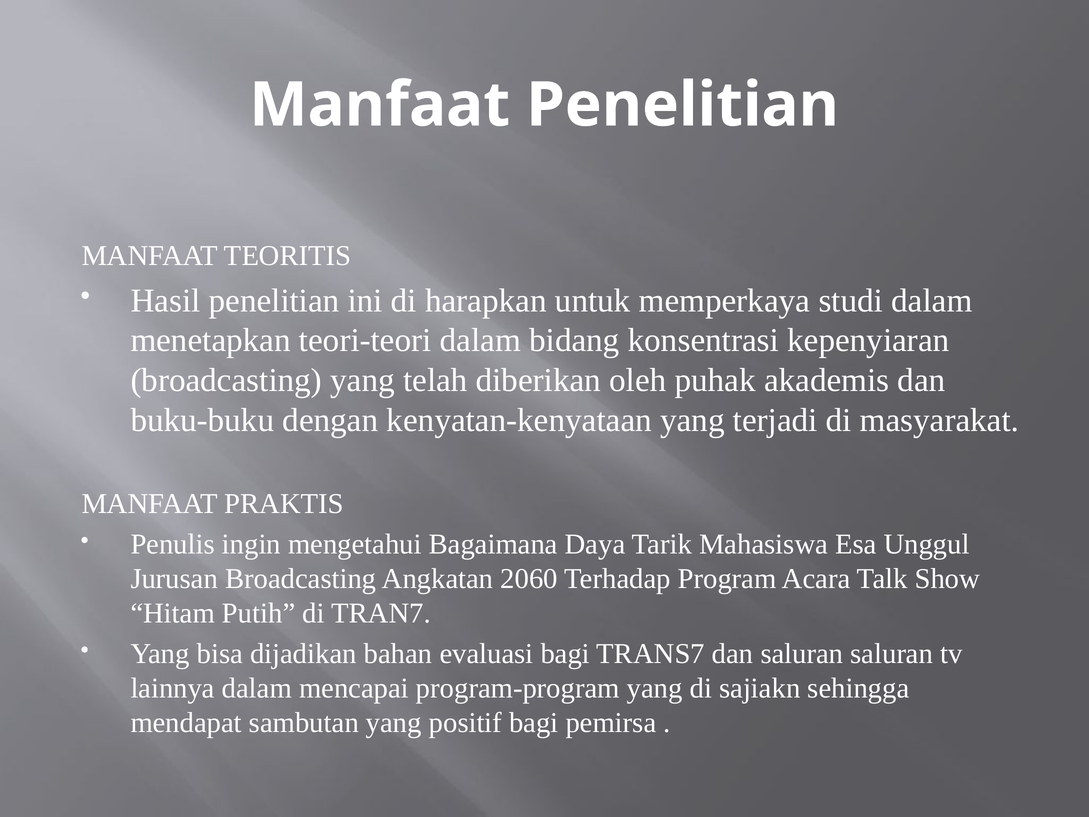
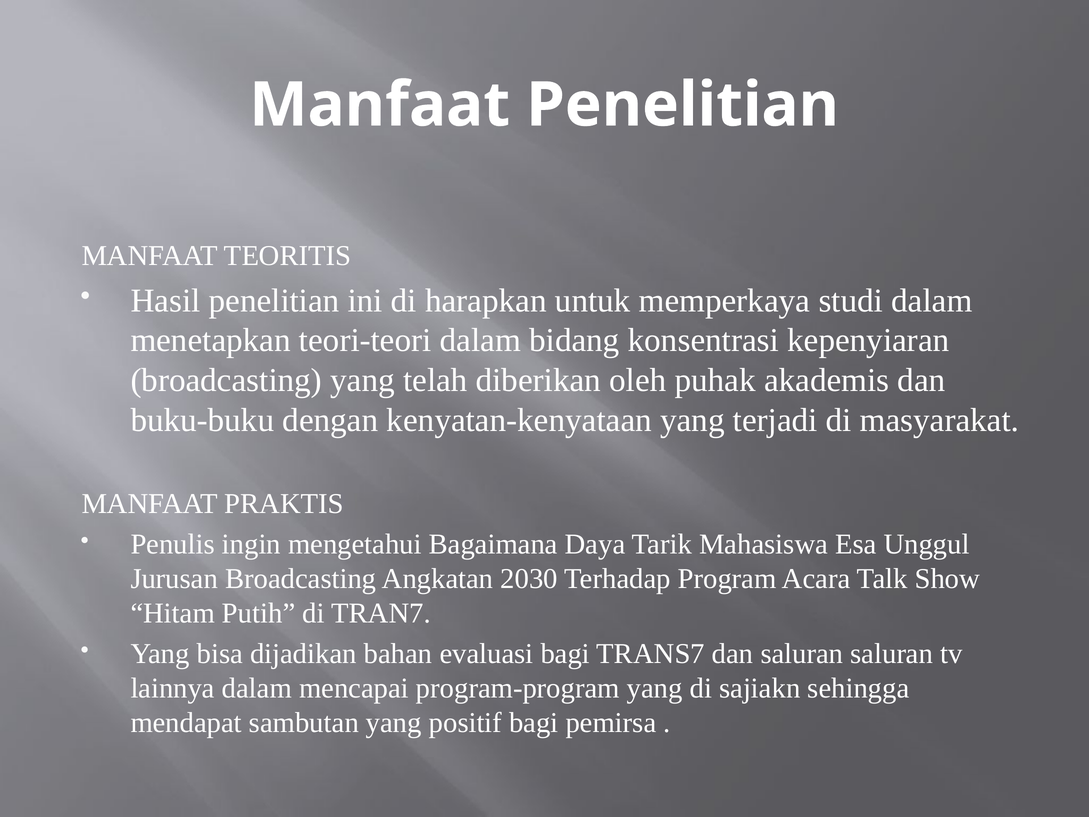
2060: 2060 -> 2030
